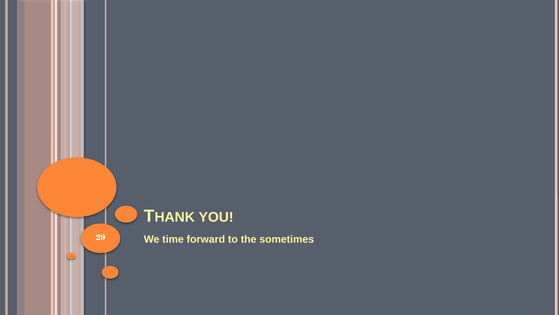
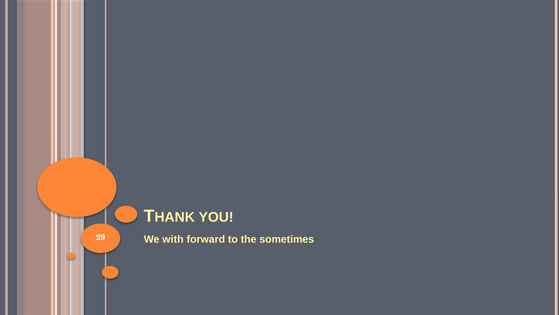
time: time -> with
